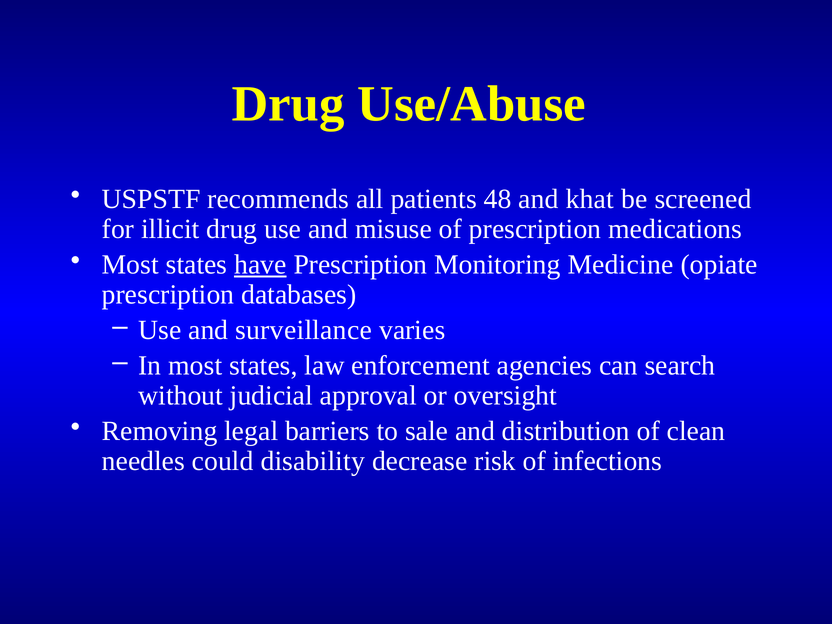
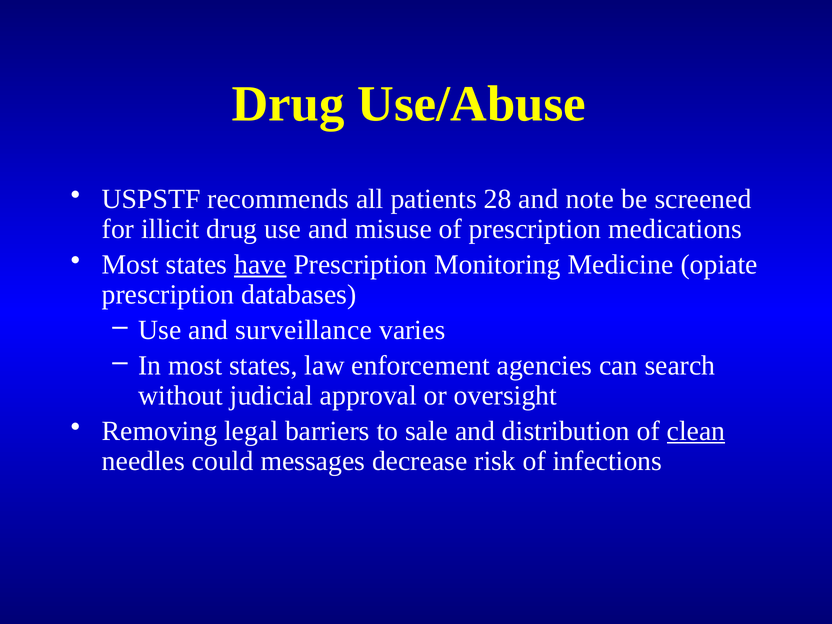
48: 48 -> 28
khat: khat -> note
clean underline: none -> present
disability: disability -> messages
